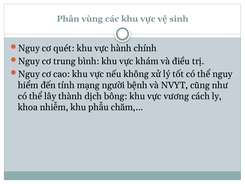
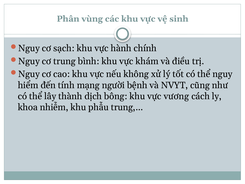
quét: quét -> sạch
chăm,…: chăm,… -> trung,…
